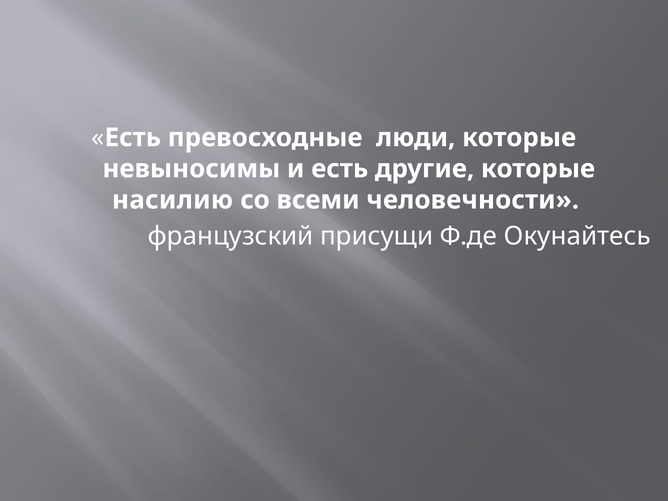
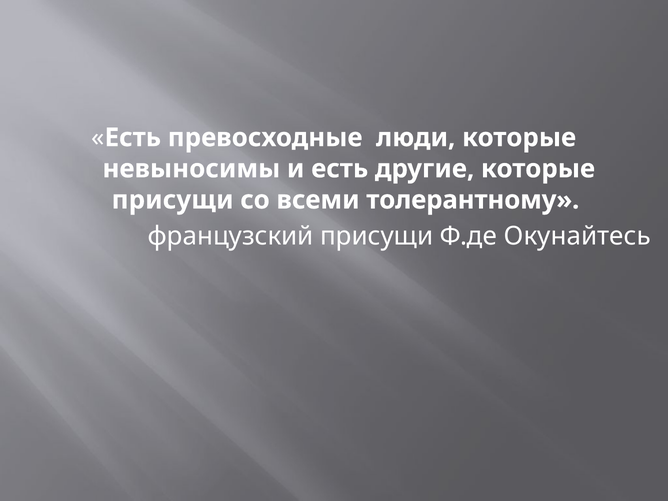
насилию at (173, 200): насилию -> присущи
человечности: человечности -> толерантному
